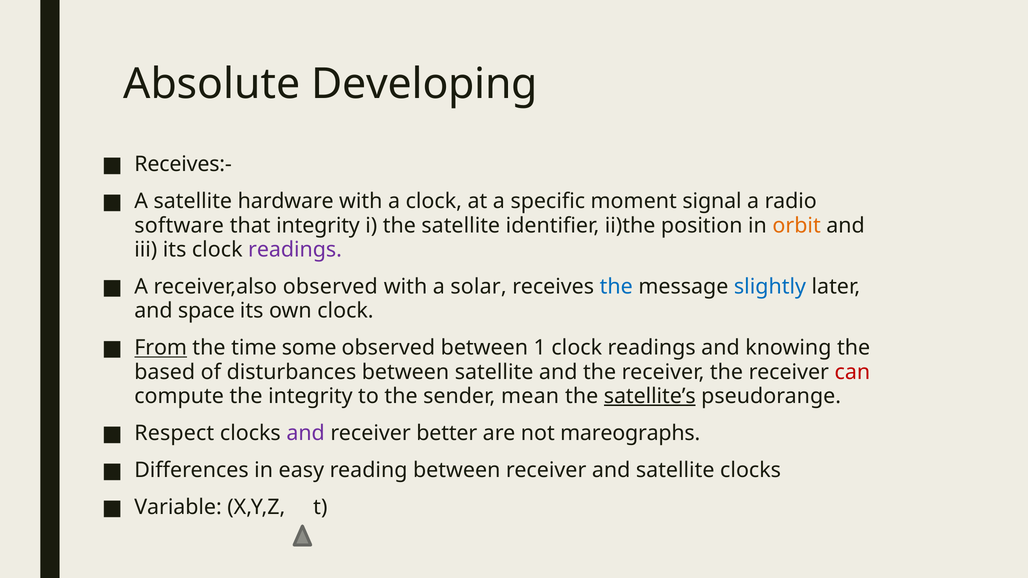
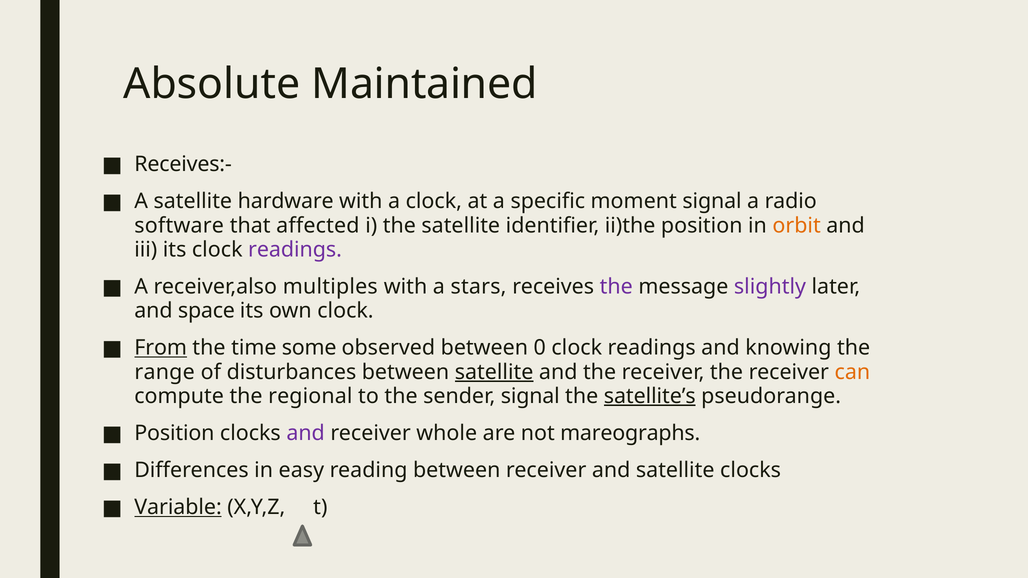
Developing: Developing -> Maintained
that integrity: integrity -> affected
receiver,also observed: observed -> multiples
solar: solar -> stars
the at (616, 287) colour: blue -> purple
slightly colour: blue -> purple
1: 1 -> 0
based: based -> range
satellite at (494, 372) underline: none -> present
can colour: red -> orange
the integrity: integrity -> regional
sender mean: mean -> signal
Respect at (174, 433): Respect -> Position
better: better -> whole
Variable underline: none -> present
